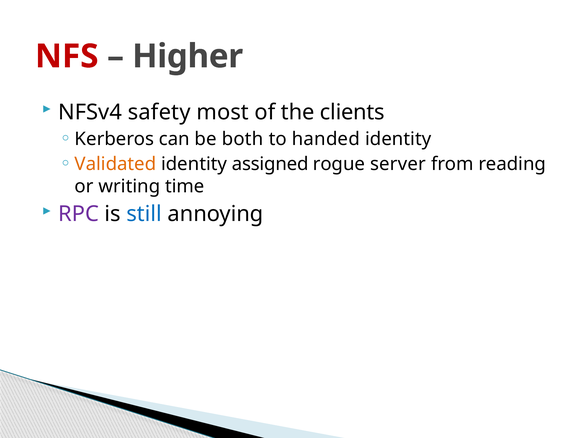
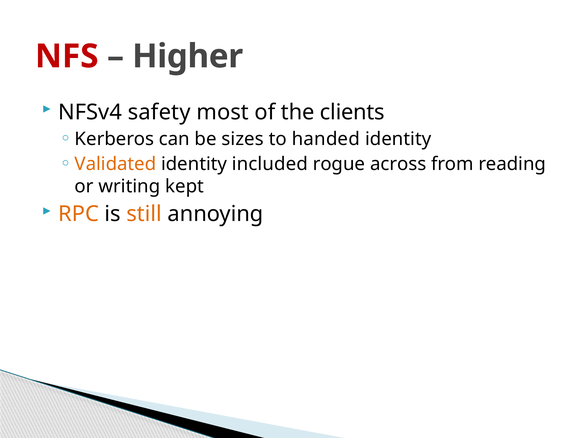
both: both -> sizes
assigned: assigned -> included
server: server -> across
time: time -> kept
RPC colour: purple -> orange
still colour: blue -> orange
